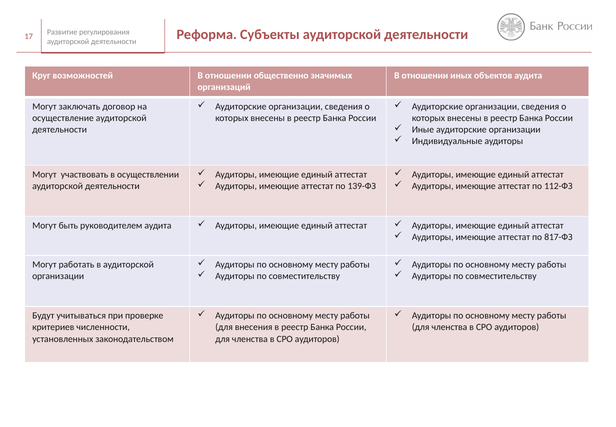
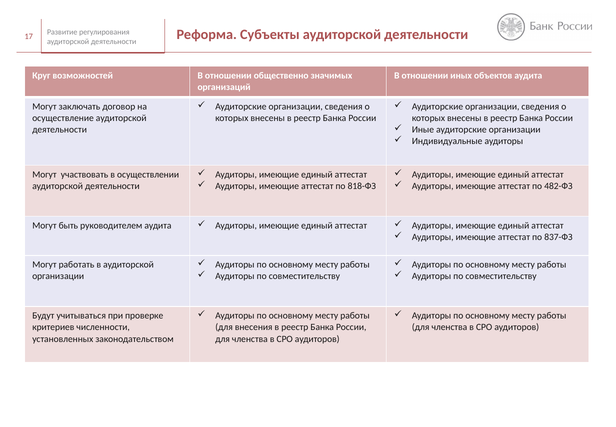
139-ФЗ: 139-ФЗ -> 818-ФЗ
112-ФЗ: 112-ФЗ -> 482-ФЗ
817-ФЗ: 817-ФЗ -> 837-ФЗ
